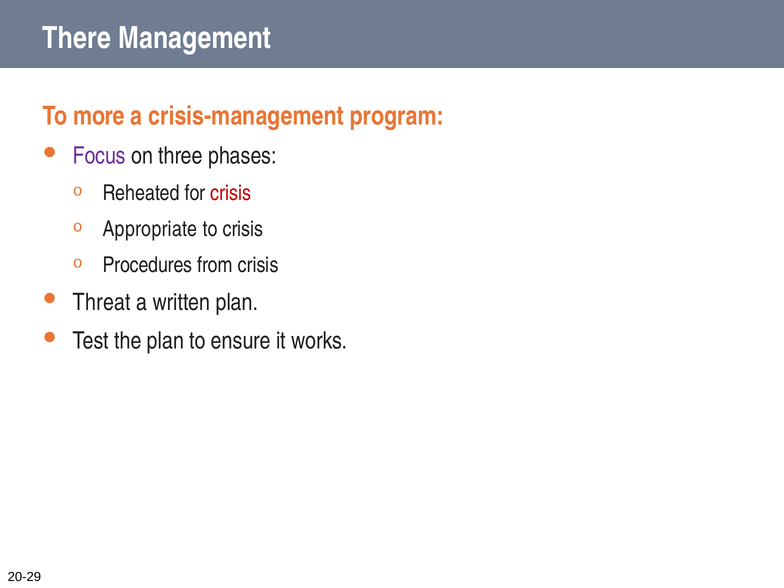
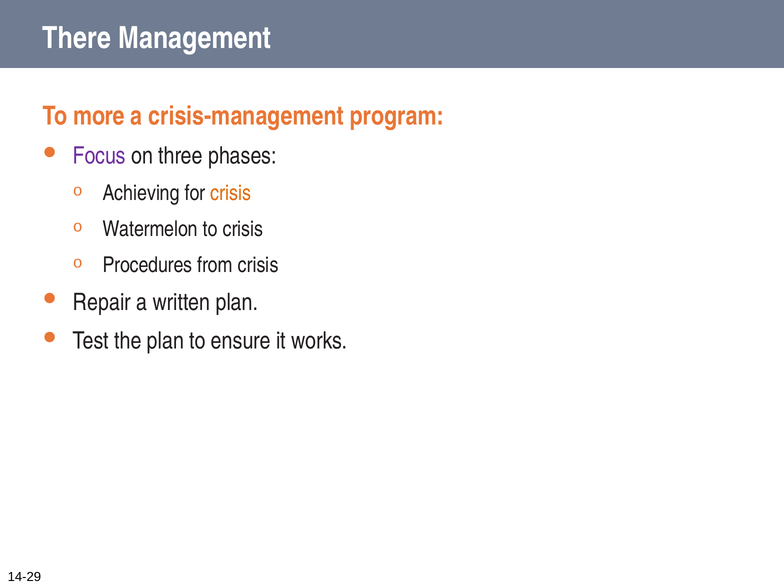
Reheated: Reheated -> Achieving
crisis at (231, 193) colour: red -> orange
Appropriate: Appropriate -> Watermelon
Threat: Threat -> Repair
20-29: 20-29 -> 14-29
